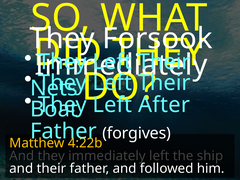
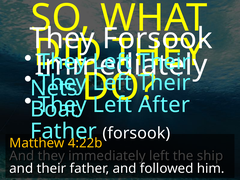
forgives at (137, 133): forgives -> forsook
